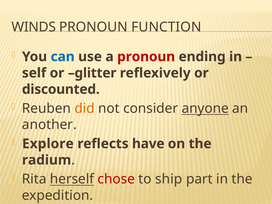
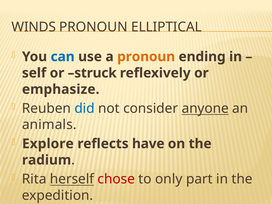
FUNCTION: FUNCTION -> ELLIPTICAL
pronoun at (146, 57) colour: red -> orange
glitter: glitter -> struck
discounted: discounted -> emphasize
did colour: orange -> blue
another: another -> animals
ship: ship -> only
